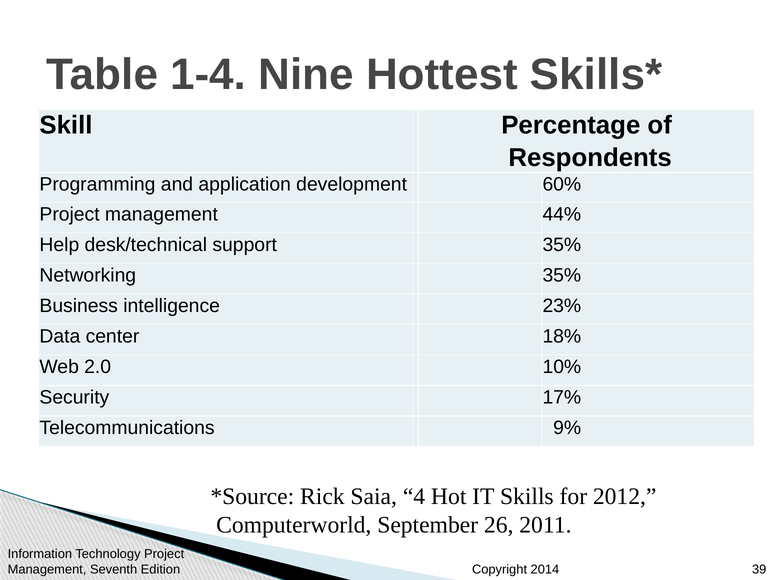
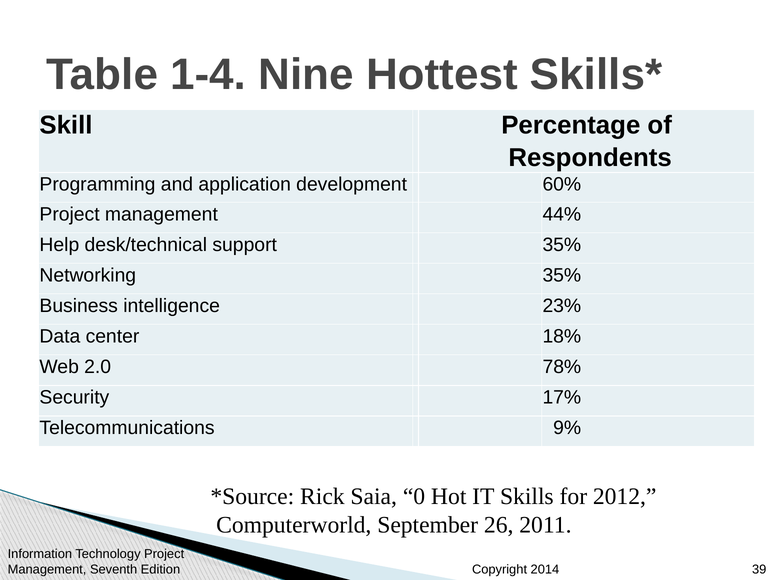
10%: 10% -> 78%
4: 4 -> 0
